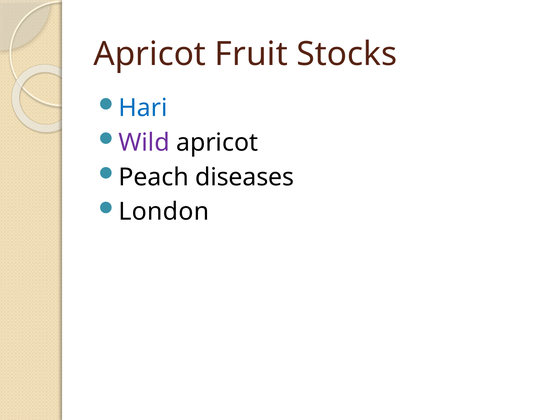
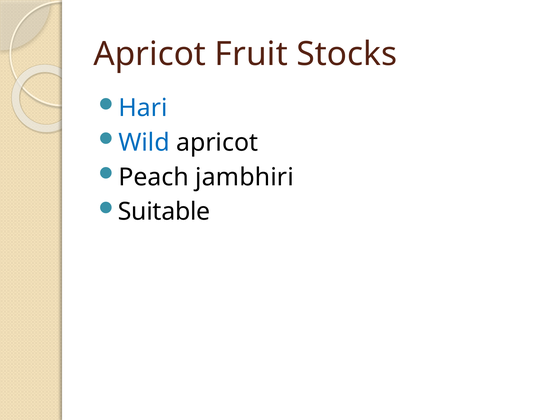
Wild colour: purple -> blue
diseases: diseases -> jambhiri
London: London -> Suitable
